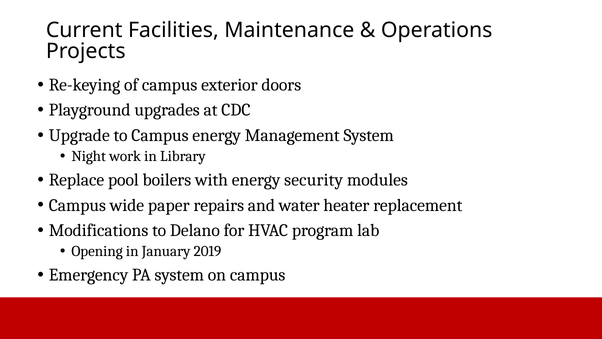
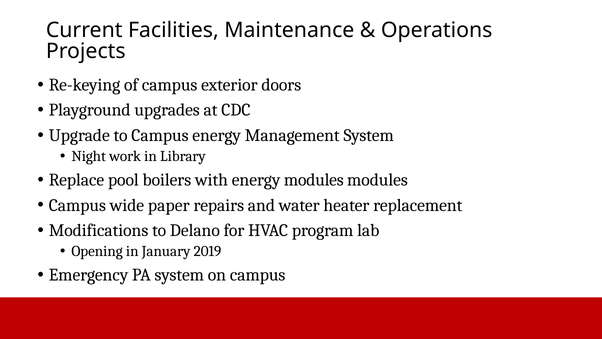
energy security: security -> modules
